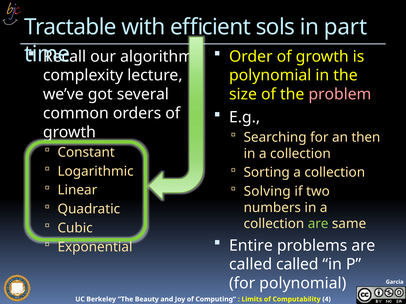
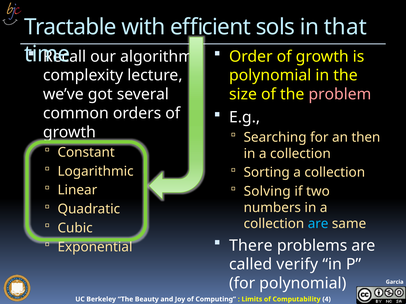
part: part -> that
are at (318, 224) colour: light green -> light blue
Entire: Entire -> There
called called: called -> verify
